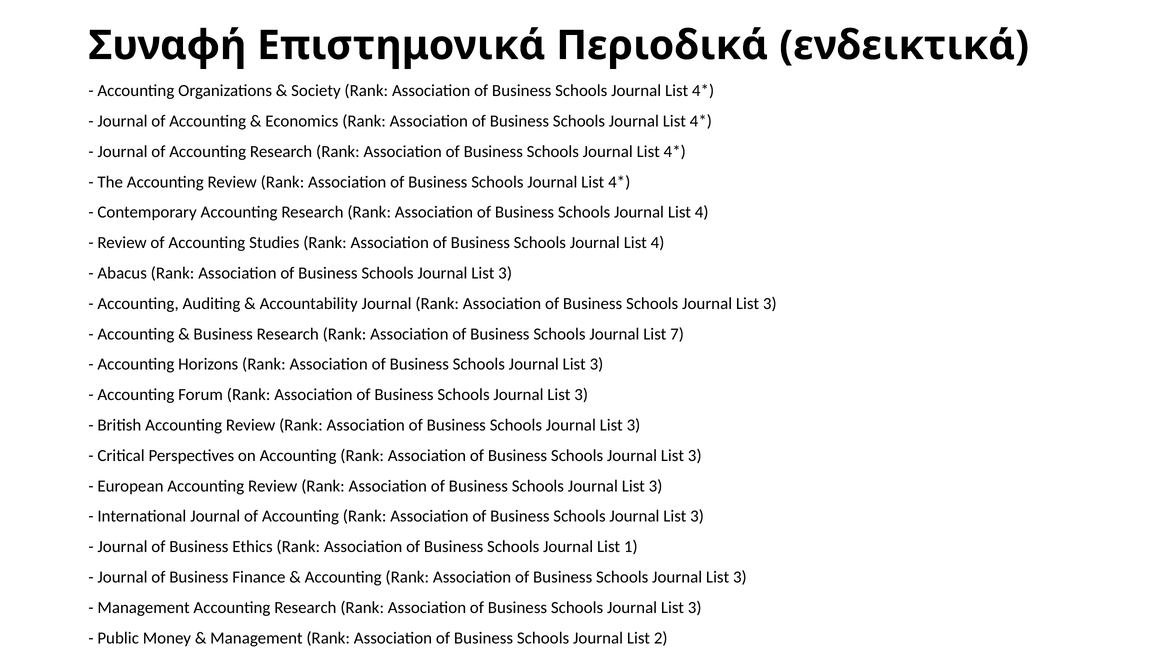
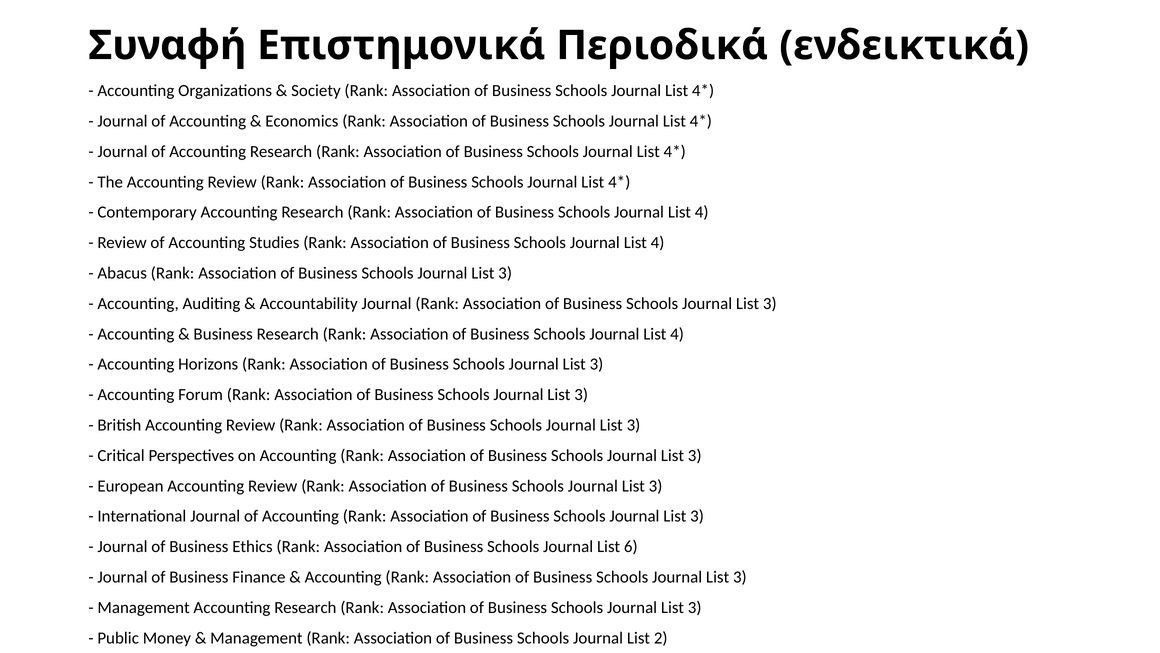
7 at (677, 334): 7 -> 4
1: 1 -> 6
